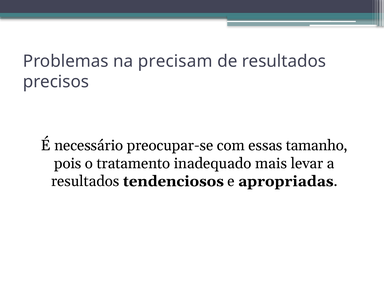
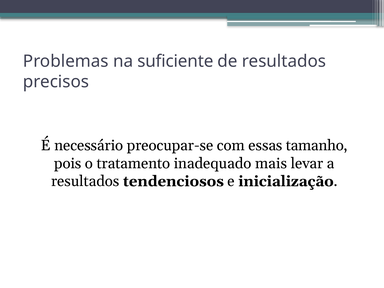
precisam: precisam -> suficiente
apropriadas: apropriadas -> inicialização
